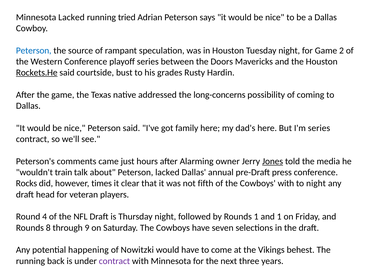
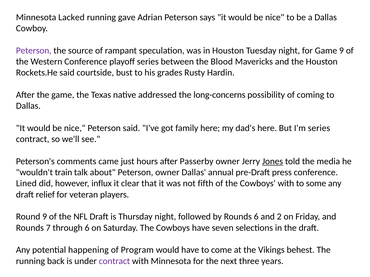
tried: tried -> gave
Peterson at (34, 51) colour: blue -> purple
Game 2: 2 -> 9
Doors: Doors -> Blood
Rockets.He underline: present -> none
Alarming: Alarming -> Passerby
Peterson lacked: lacked -> owner
Rocks: Rocks -> Lined
times: times -> influx
to night: night -> some
head: head -> relief
Round 4: 4 -> 9
Rounds 1: 1 -> 6
and 1: 1 -> 2
8: 8 -> 7
through 9: 9 -> 6
Nowitzki: Nowitzki -> Program
